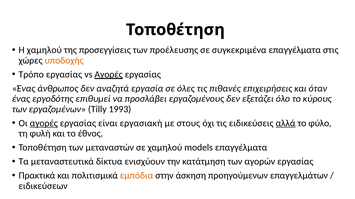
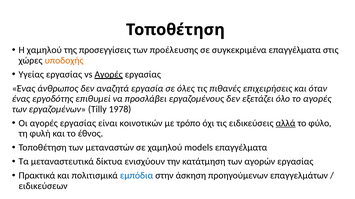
Τρόπο: Τρόπο -> Υγείας
το κύρους: κύρους -> αγορές
1993: 1993 -> 1978
αγορές at (44, 124) underline: present -> none
εργασιακή: εργασιακή -> κοινοτικών
στους: στους -> τρόπο
εμπόδια colour: orange -> blue
